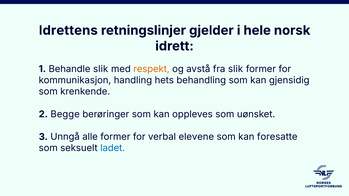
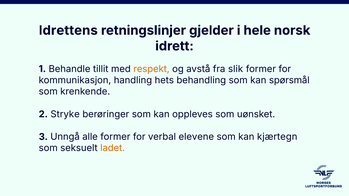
Behandle slik: slik -> tillit
gjensidig: gjensidig -> spørsmål
Begge: Begge -> Stryke
foresatte: foresatte -> kjærtegn
ladet colour: blue -> orange
